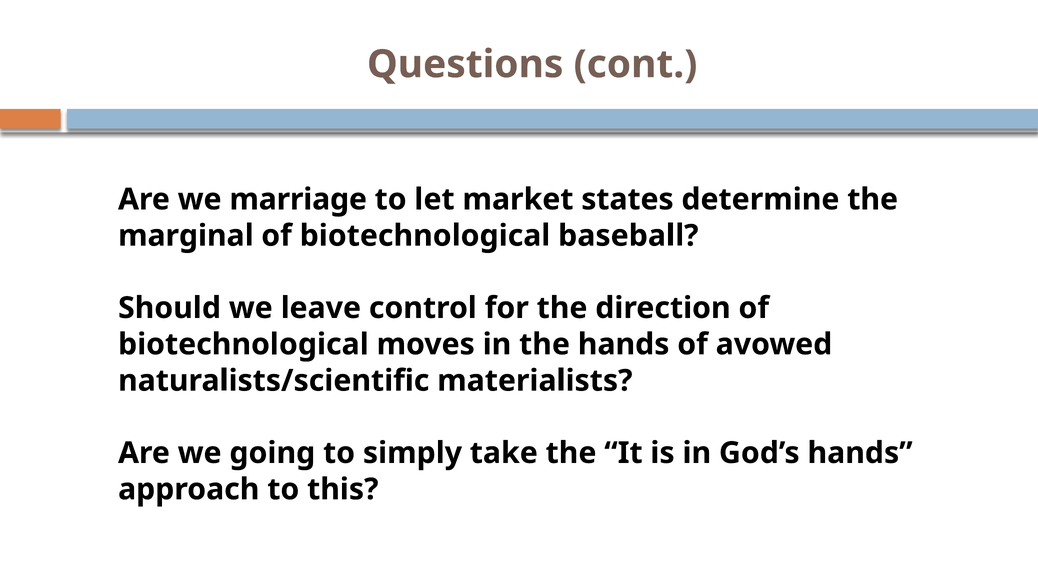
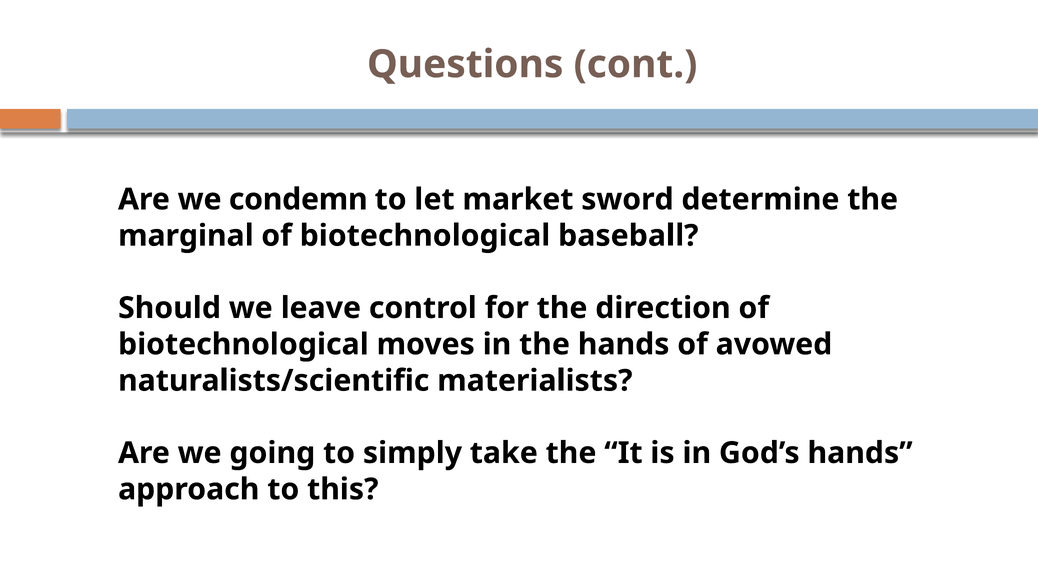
marriage: marriage -> condemn
states: states -> sword
